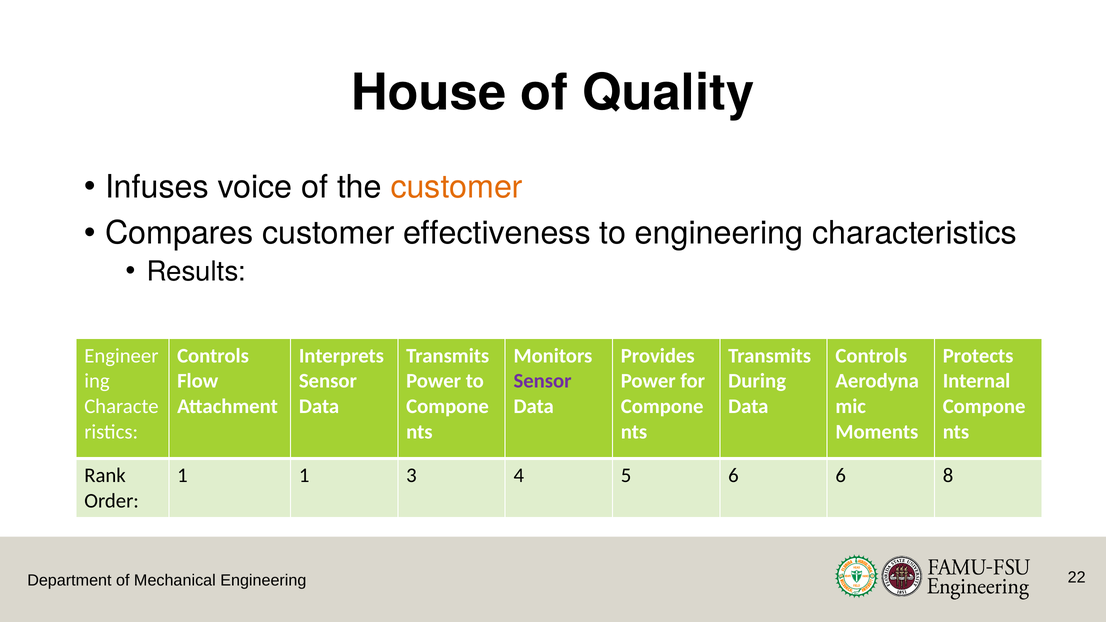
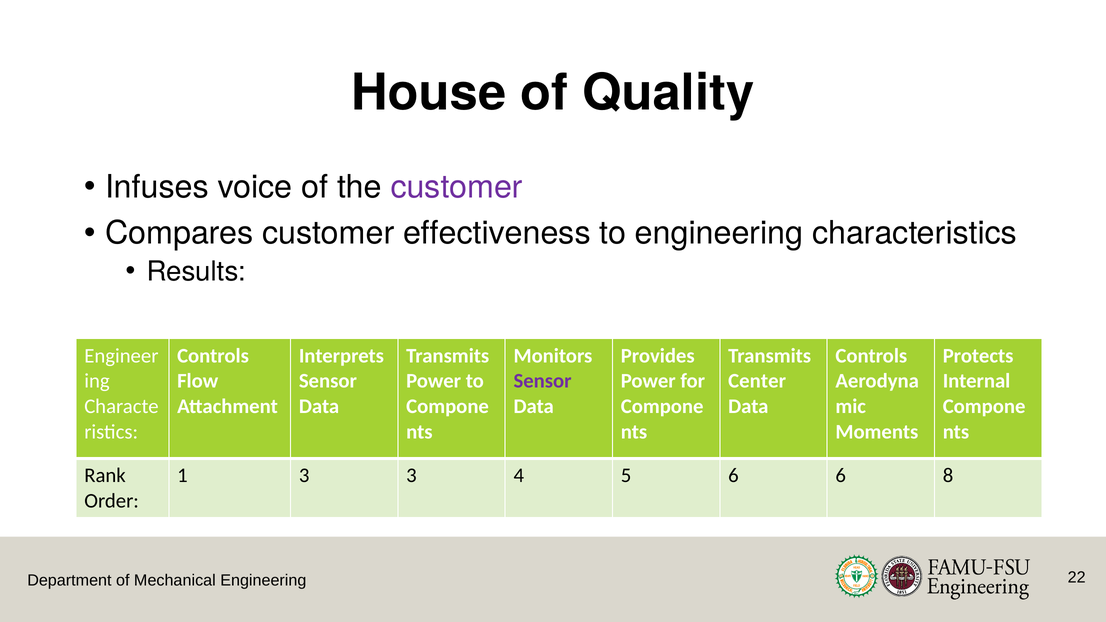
customer at (457, 187) colour: orange -> purple
During: During -> Center
1 1: 1 -> 3
